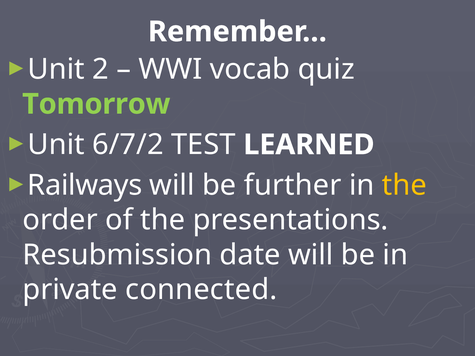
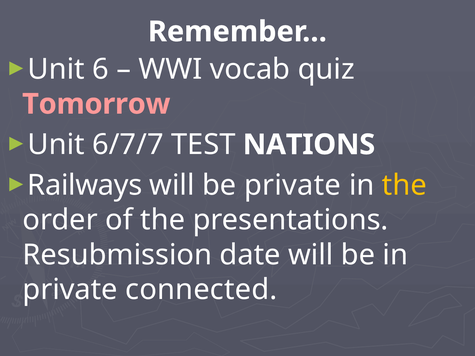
2: 2 -> 6
Tomorrow colour: light green -> pink
6/7/2: 6/7/2 -> 6/7/7
LEARNED: LEARNED -> NATIONS
be further: further -> private
